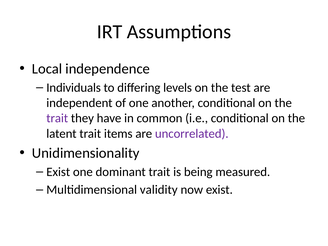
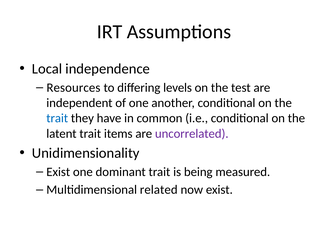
Individuals: Individuals -> Resources
trait at (57, 118) colour: purple -> blue
validity: validity -> related
